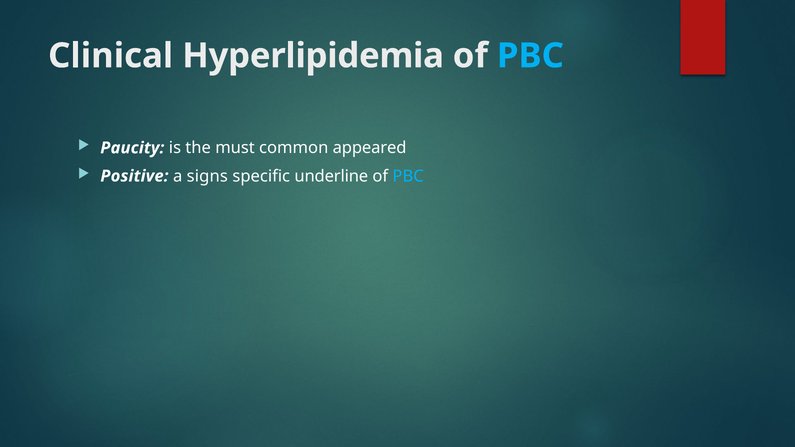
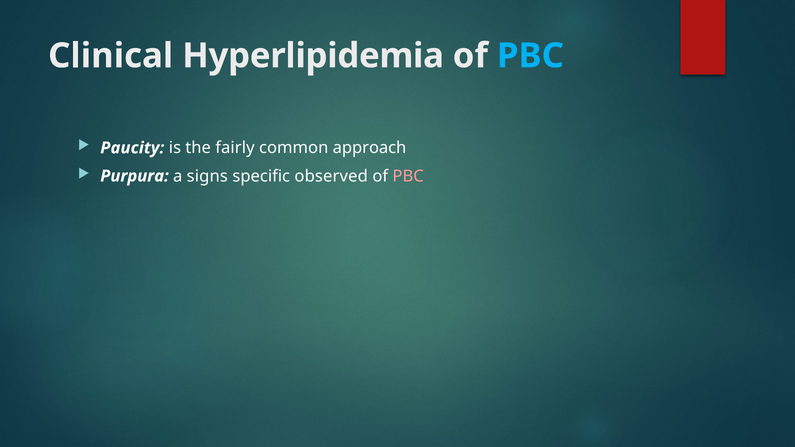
must: must -> fairly
appeared: appeared -> approach
Positive: Positive -> Purpura
underline: underline -> observed
PBC at (408, 176) colour: light blue -> pink
